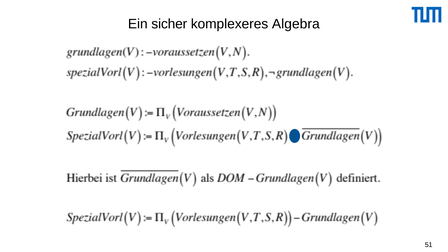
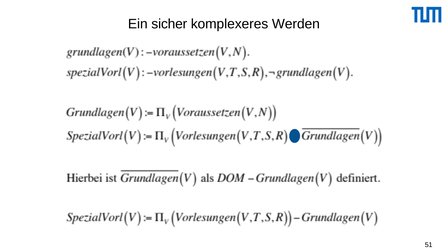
Algebra: Algebra -> Werden
